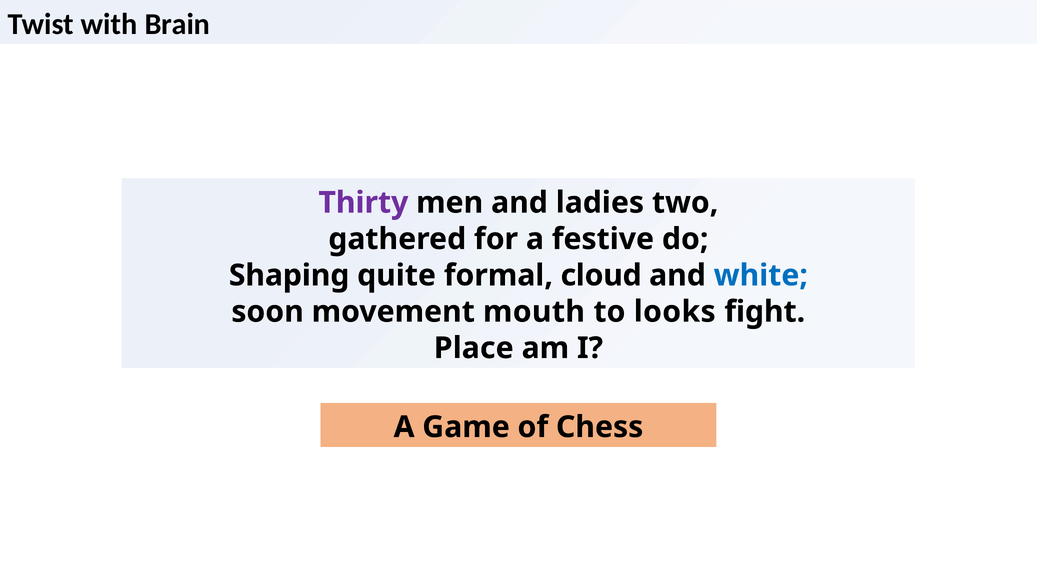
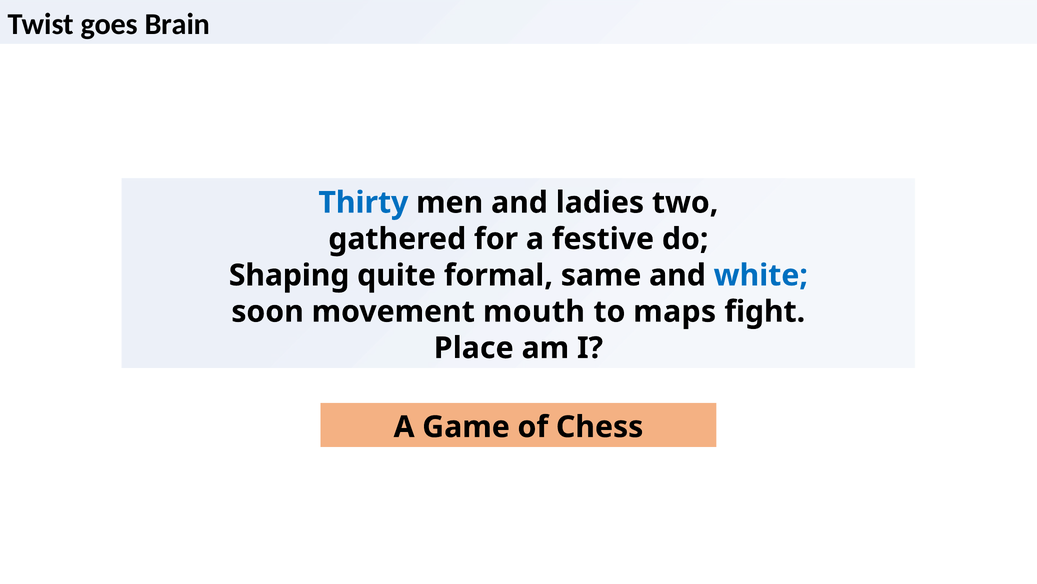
with: with -> goes
Thirty colour: purple -> blue
cloud: cloud -> same
looks: looks -> maps
